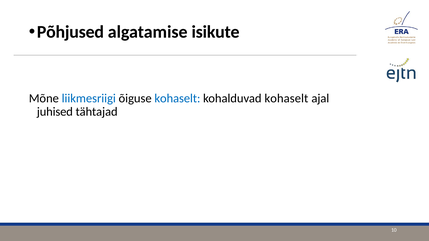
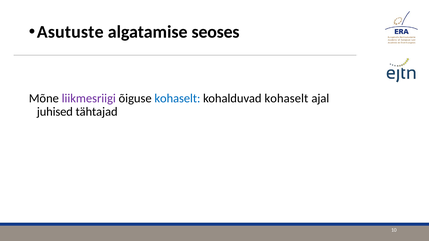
Põhjused: Põhjused -> Asutuste
isikute: isikute -> seoses
liikmesriigi colour: blue -> purple
